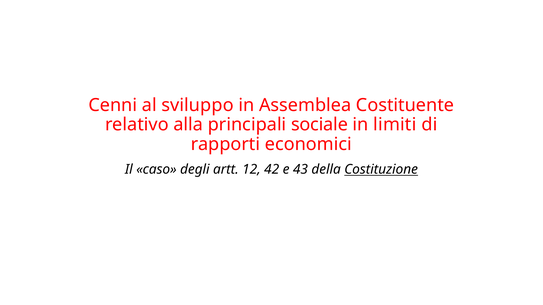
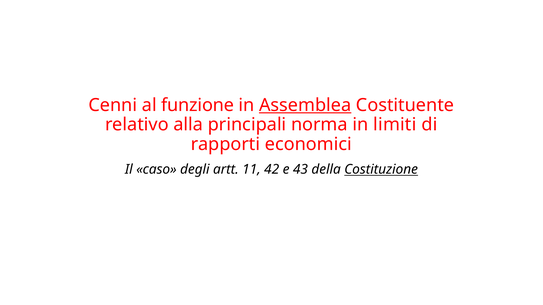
sviluppo: sviluppo -> funzione
Assemblea underline: none -> present
sociale: sociale -> norma
12: 12 -> 11
